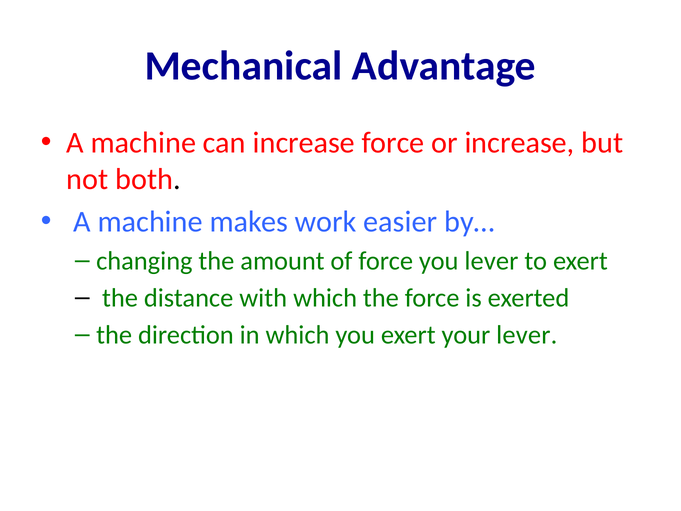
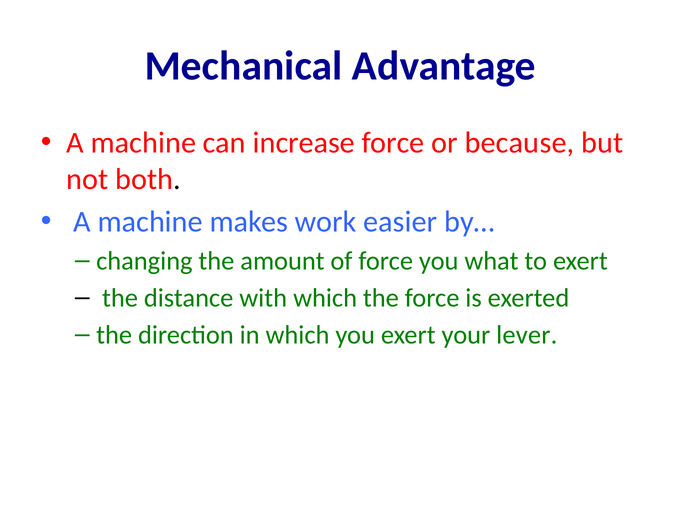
or increase: increase -> because
you lever: lever -> what
